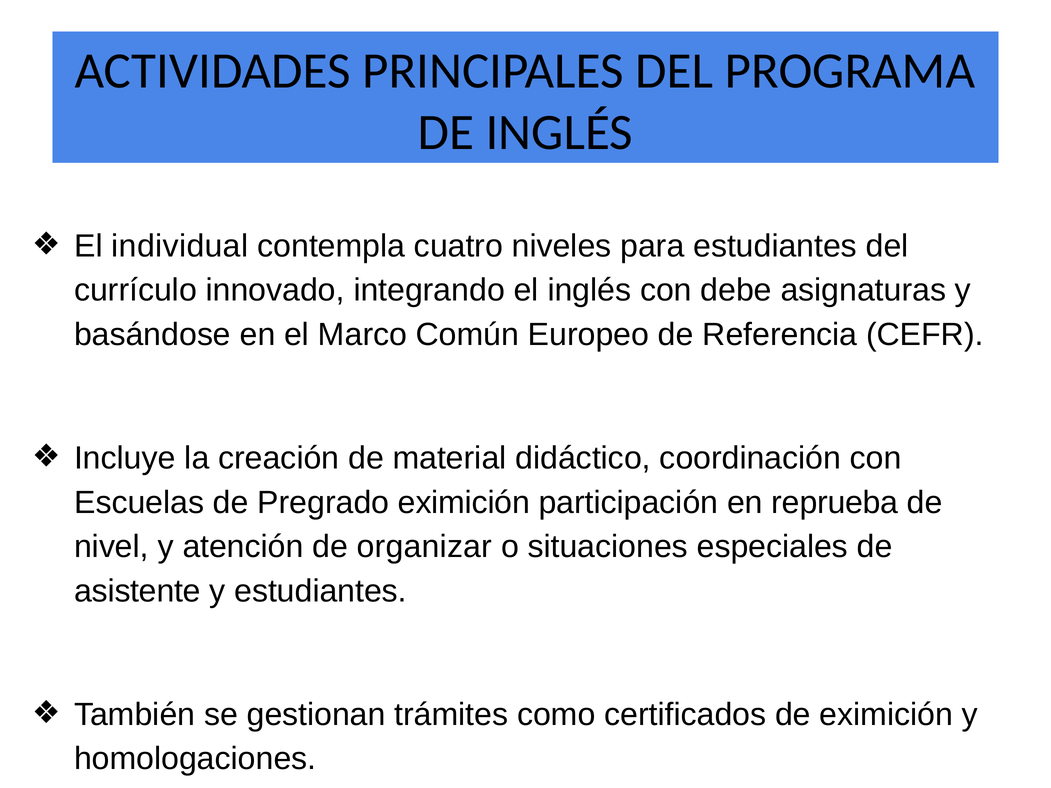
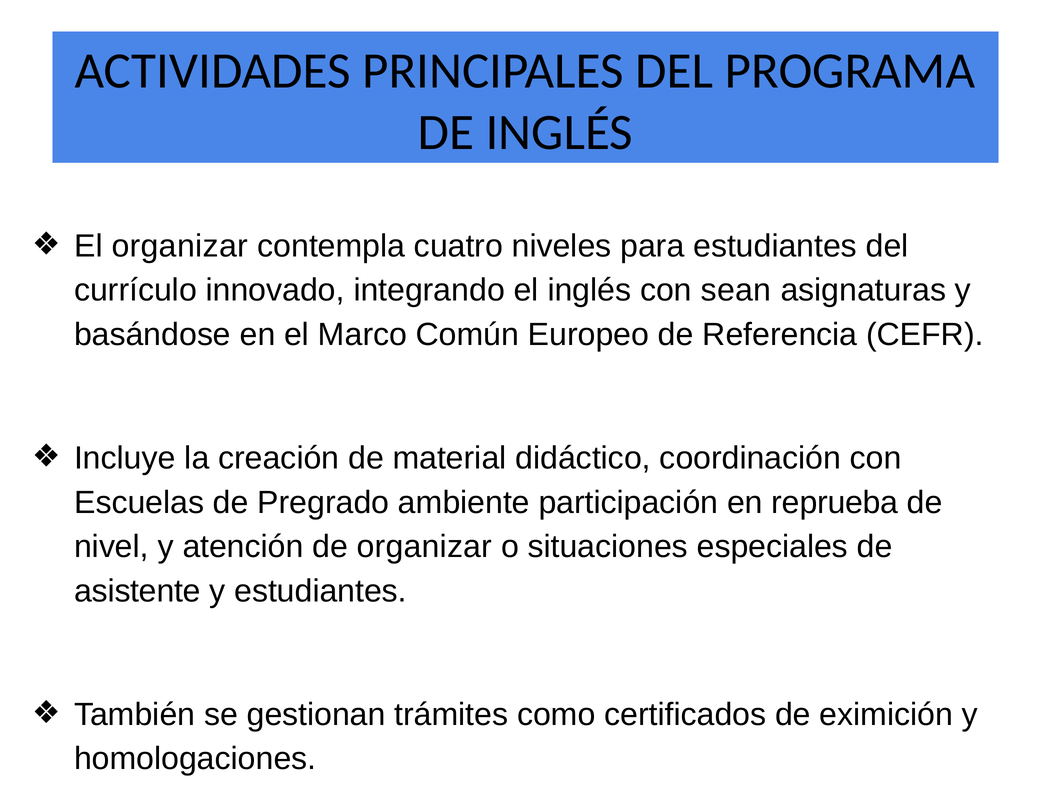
El individual: individual -> organizar
debe: debe -> sean
Pregrado eximición: eximición -> ambiente
